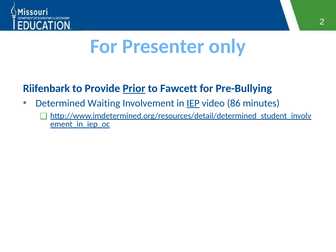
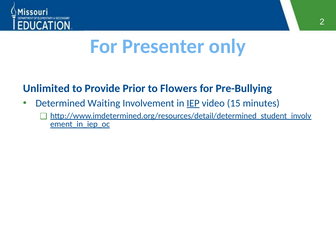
Riifenbark: Riifenbark -> Unlimited
Prior underline: present -> none
Fawcett: Fawcett -> Flowers
86: 86 -> 15
